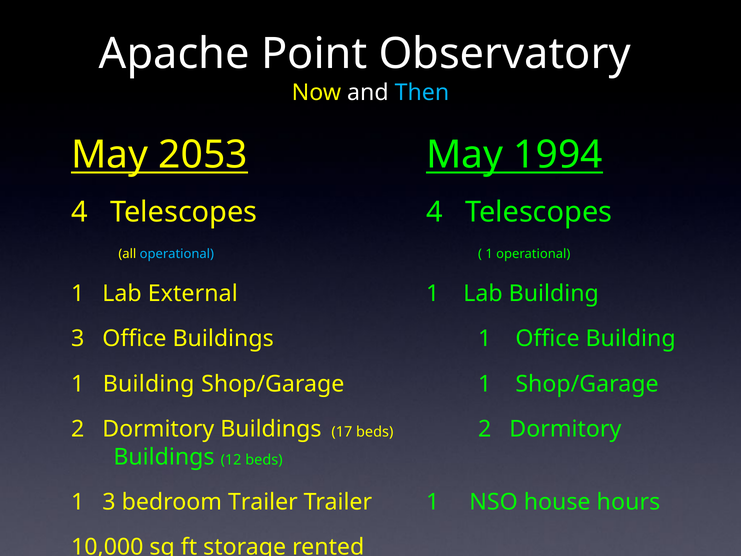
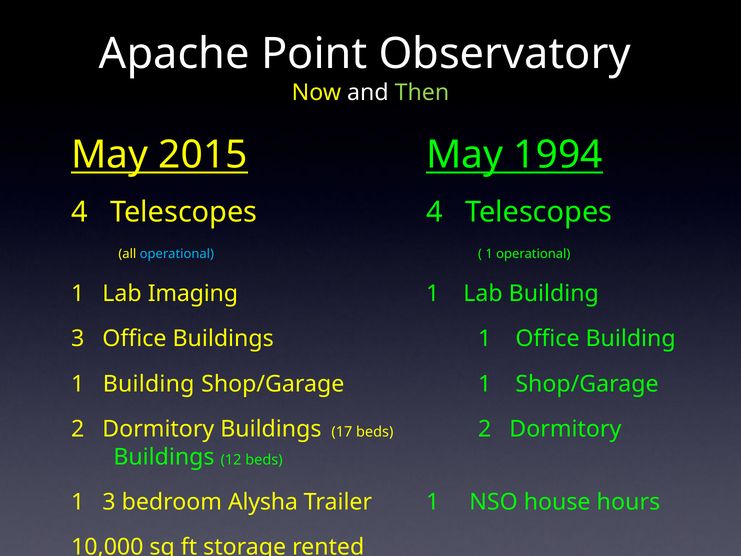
Then colour: light blue -> light green
2053: 2053 -> 2015
External: External -> Imaging
bedroom Trailer: Trailer -> Alysha
